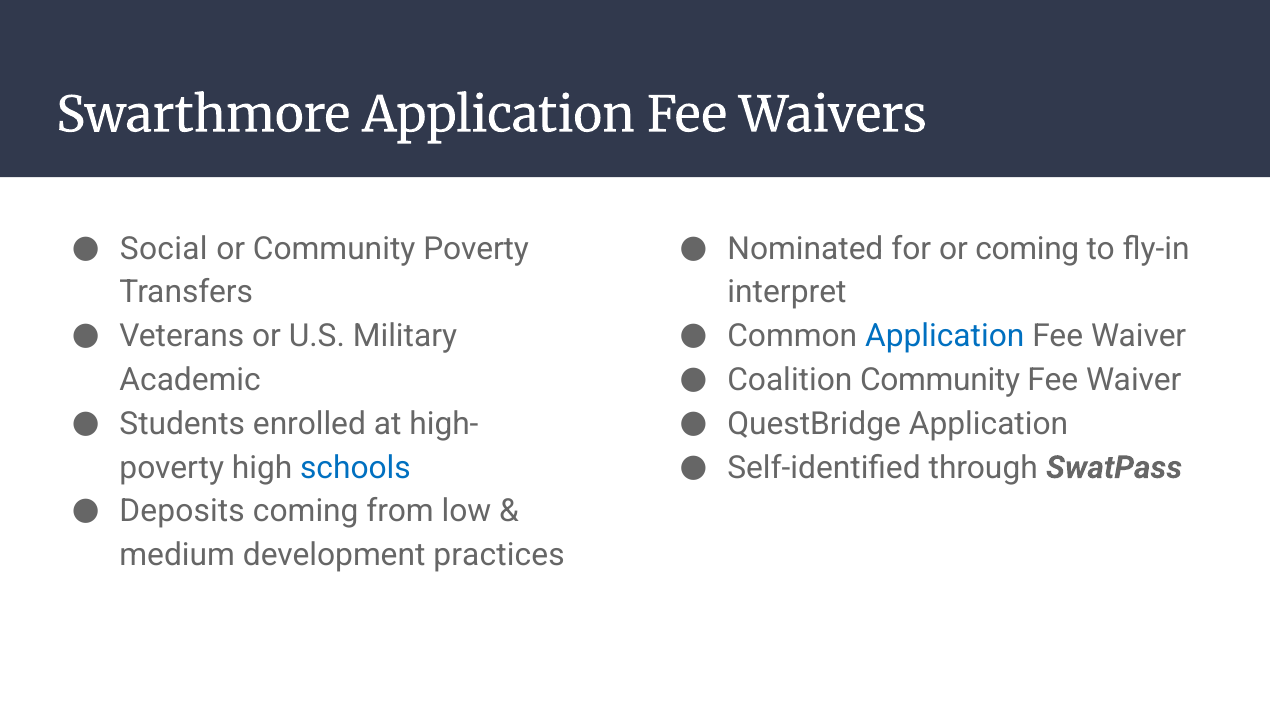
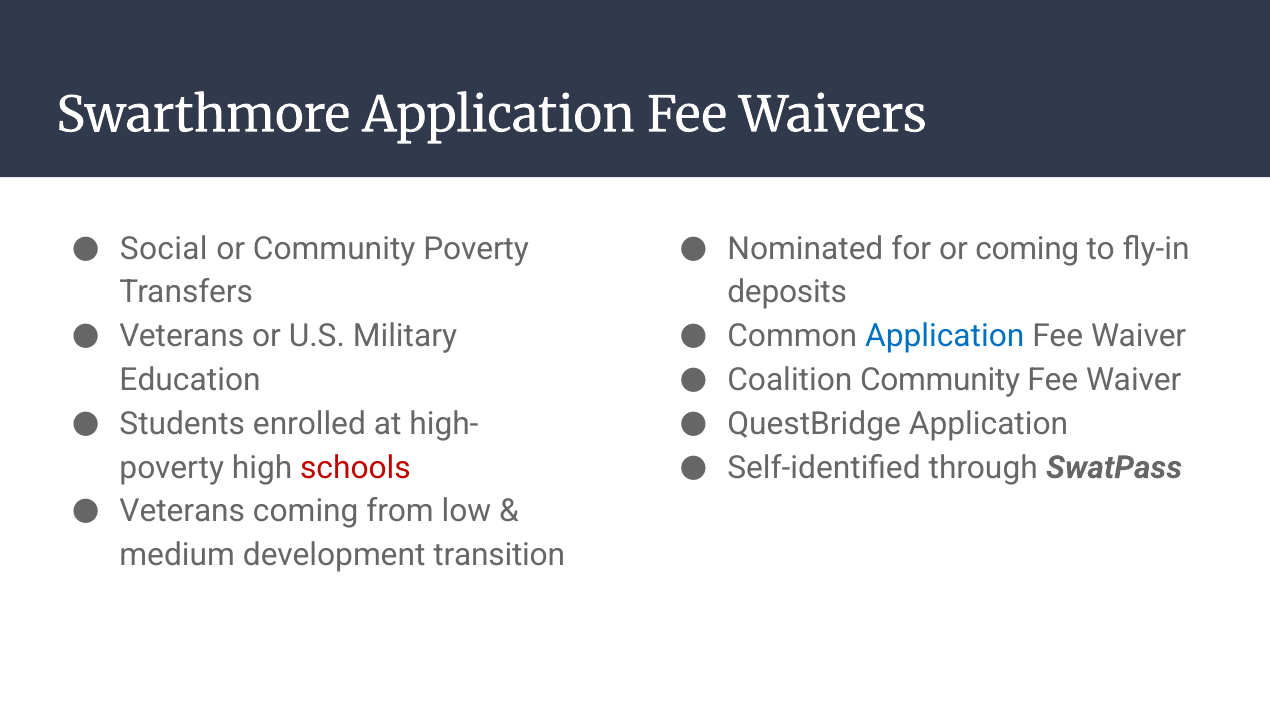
interpret: interpret -> deposits
Academic: Academic -> Education
schools colour: blue -> red
Deposits at (182, 512): Deposits -> Veterans
practices: practices -> transition
